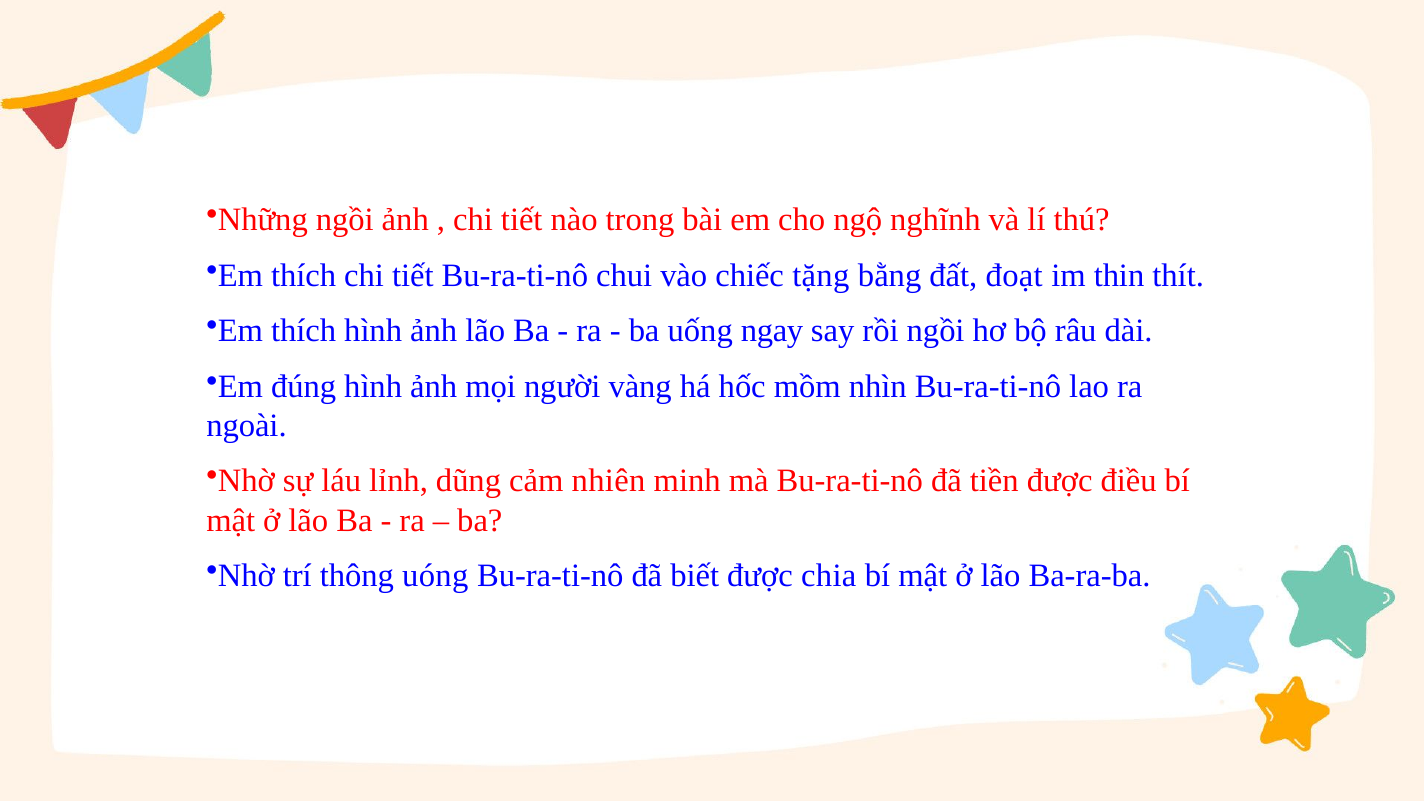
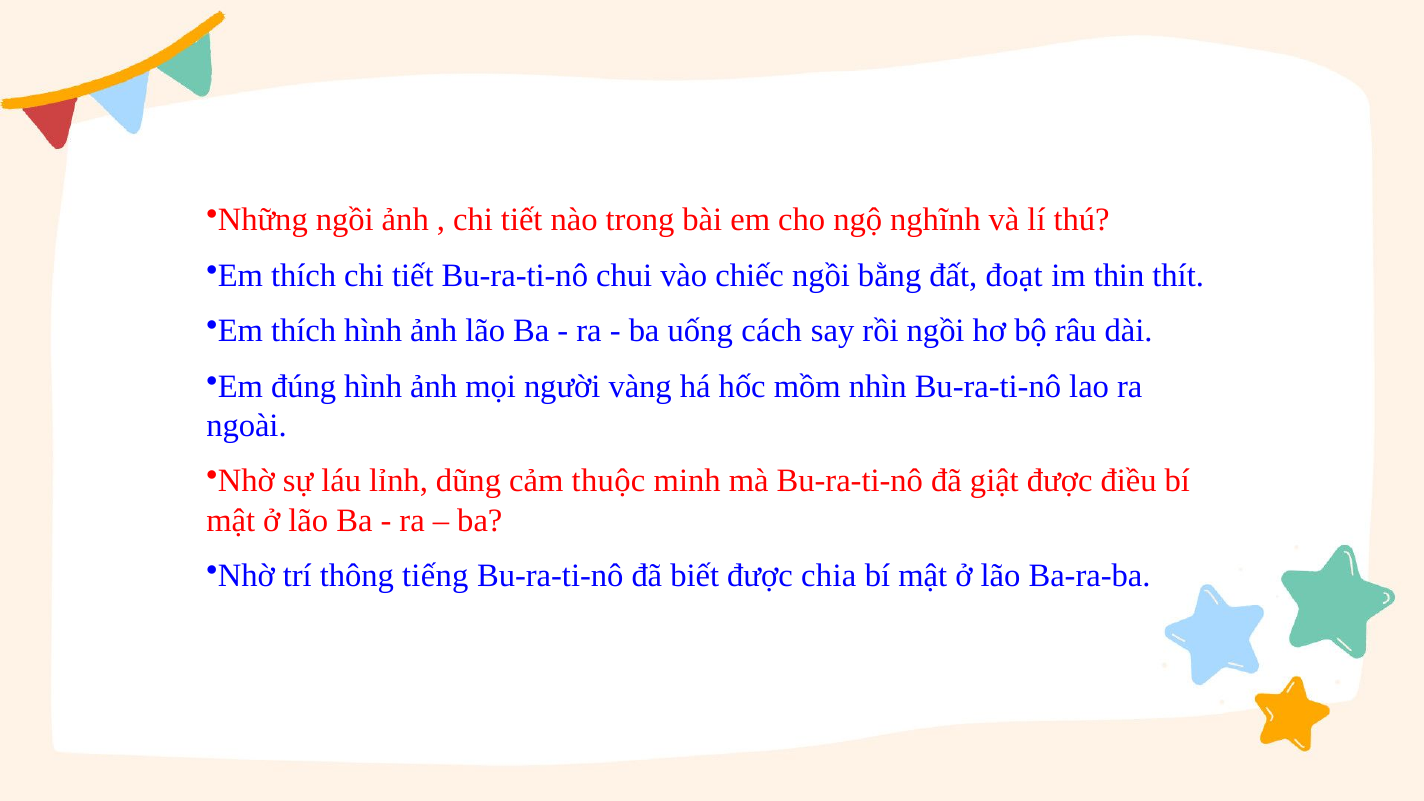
chiếc tặng: tặng -> ngồi
ngay: ngay -> cách
nhiên: nhiên -> thuộc
tiền: tiền -> giật
uóng: uóng -> tiếng
